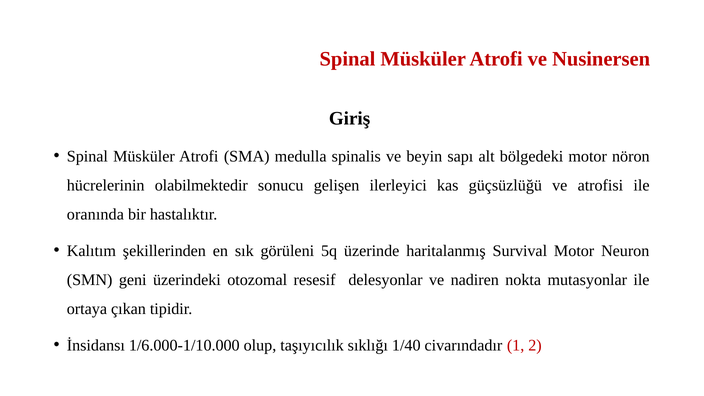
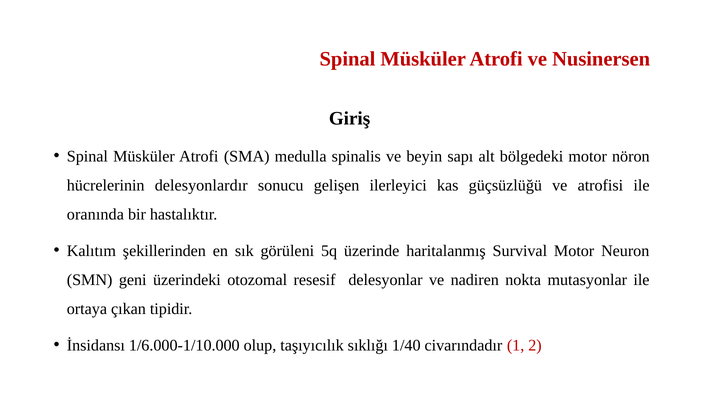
olabilmektedir: olabilmektedir -> delesyonlardır
